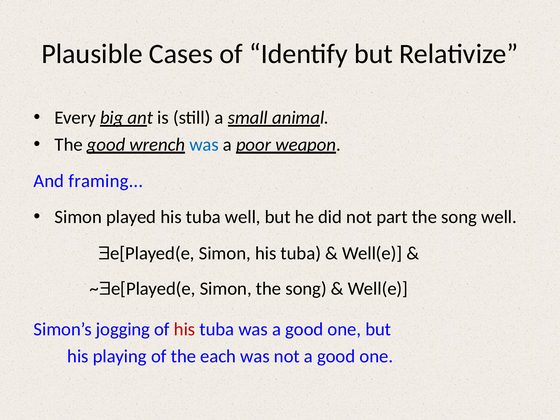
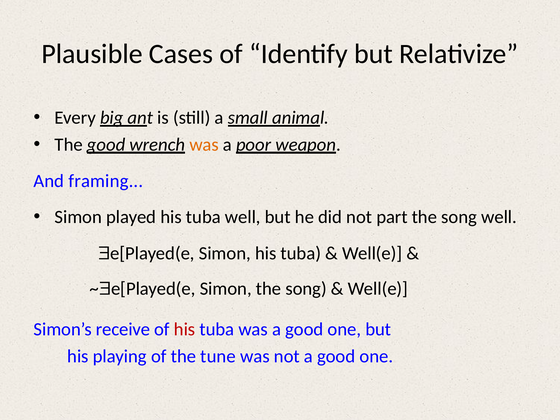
was at (204, 145) colour: blue -> orange
jogging: jogging -> receive
each: each -> tune
